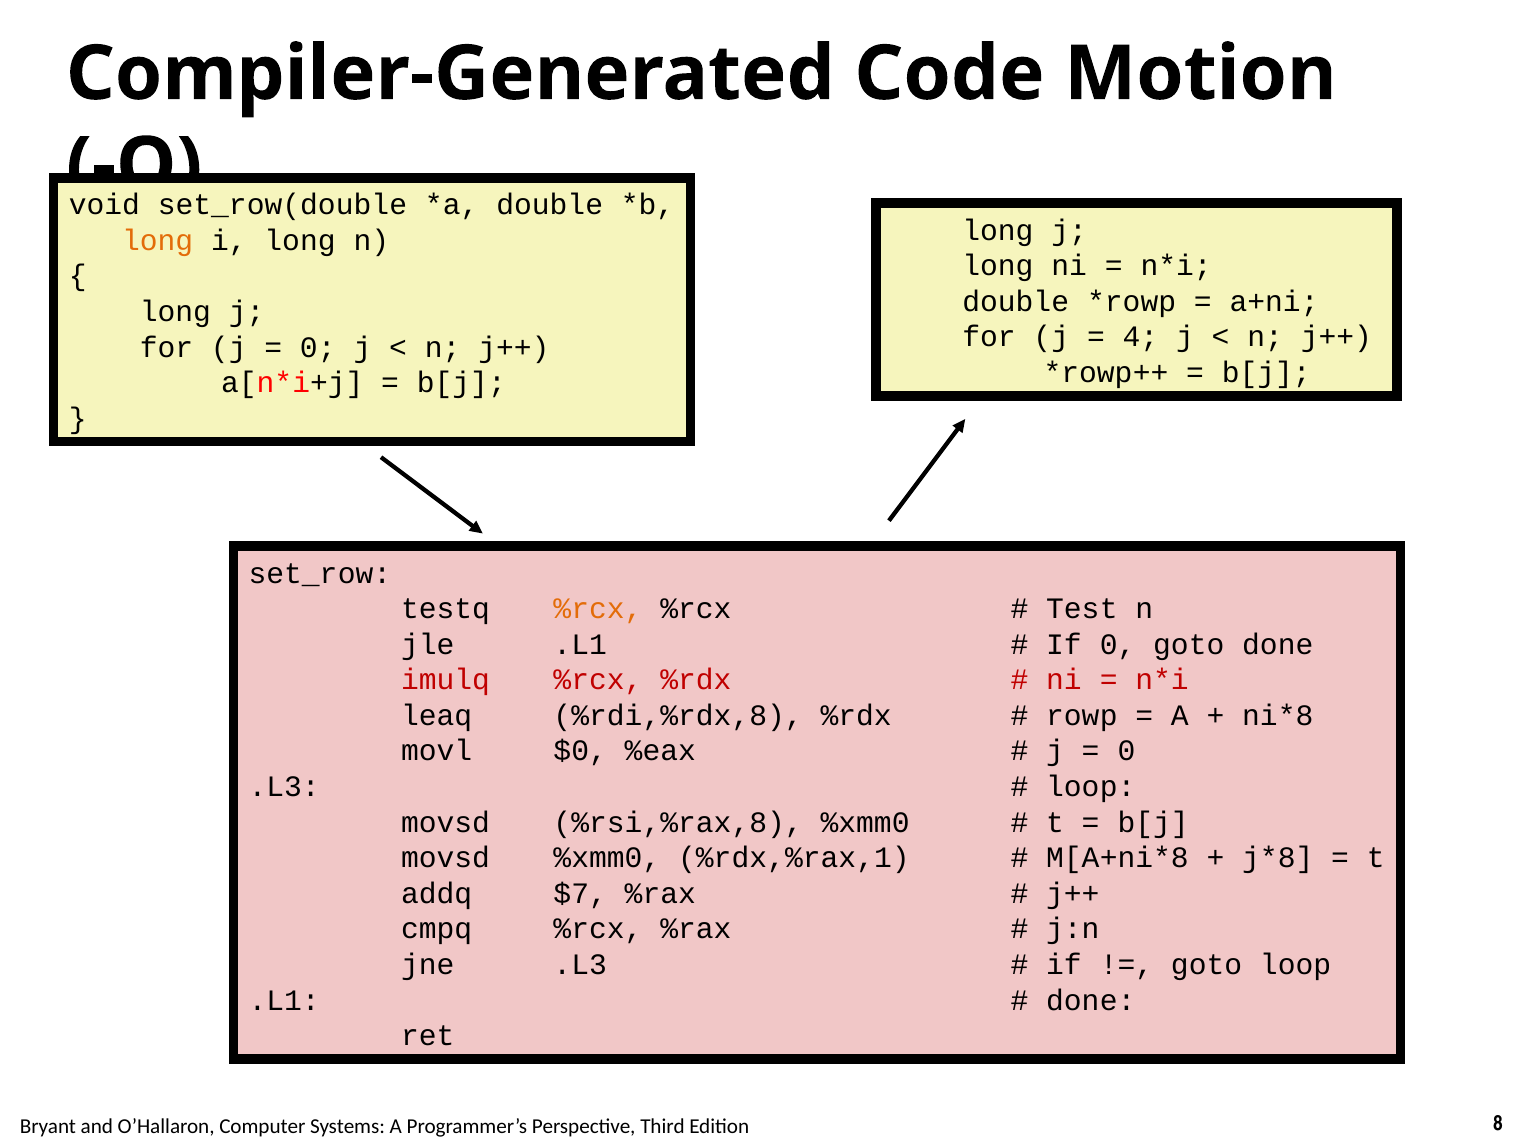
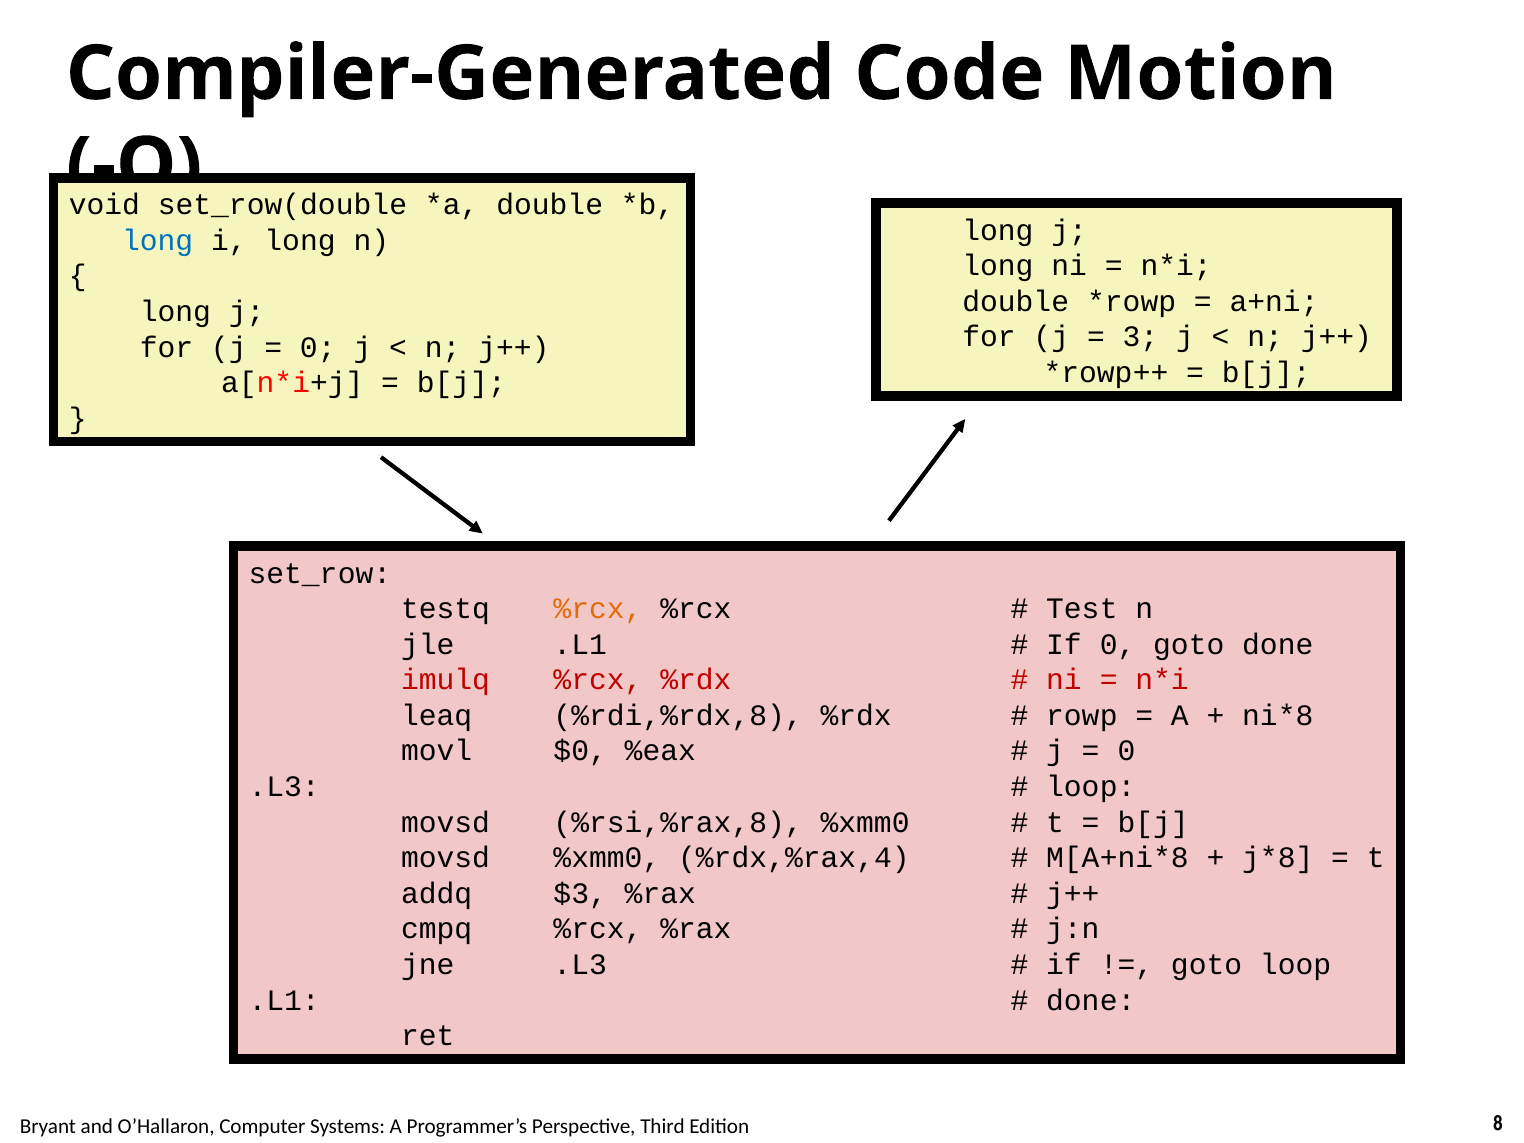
long at (158, 241) colour: orange -> blue
4: 4 -> 3
%rdx,%rax,1: %rdx,%rax,1 -> %rdx,%rax,4
$7: $7 -> $3
